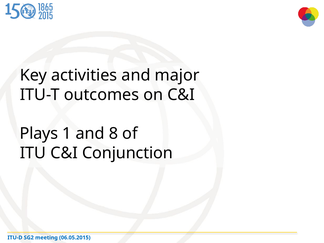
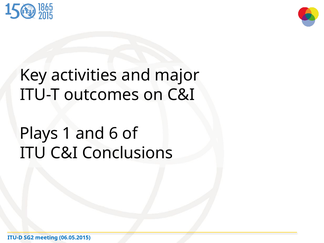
8: 8 -> 6
Conjunction: Conjunction -> Conclusions
